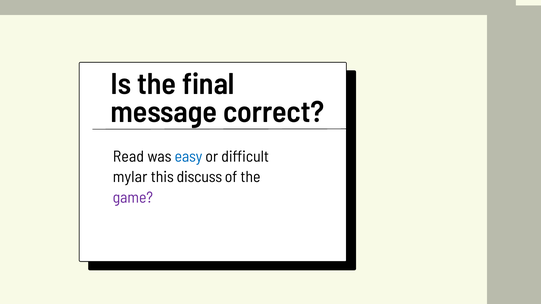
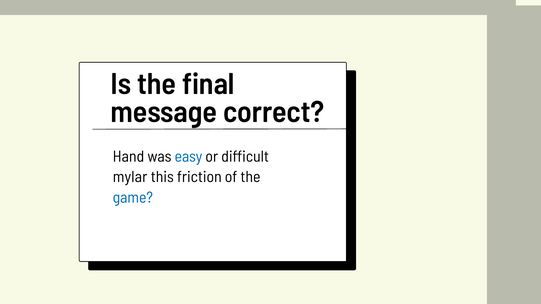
Read: Read -> Hand
discuss: discuss -> friction
game colour: purple -> blue
